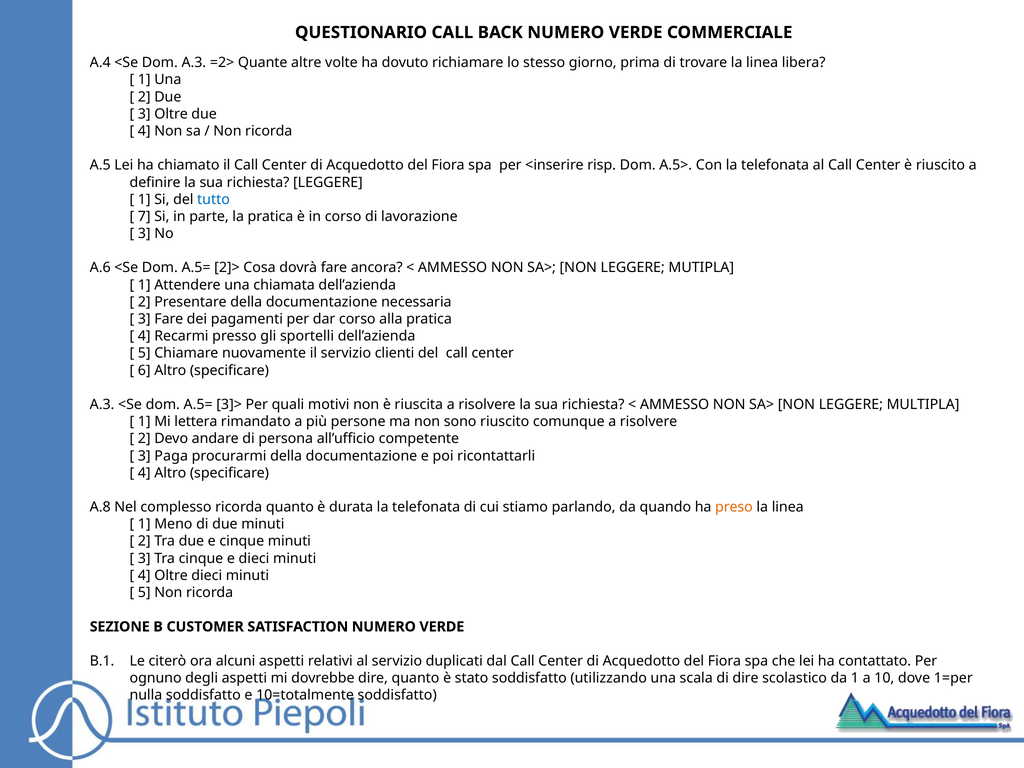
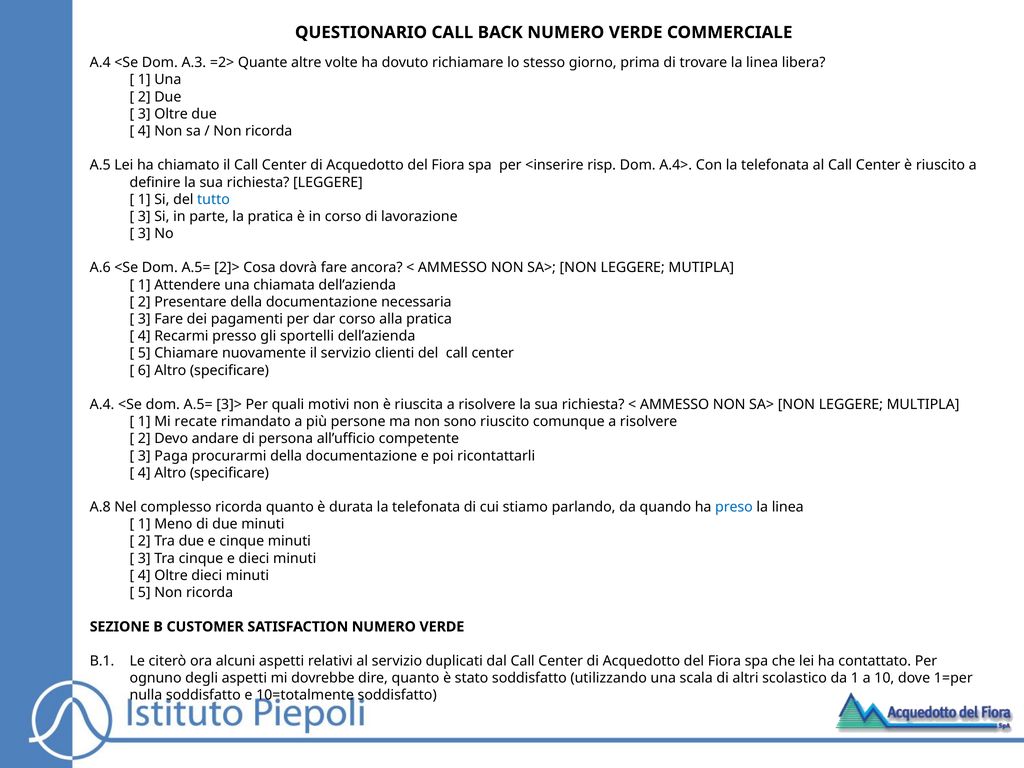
A.5>: A.5> -> A.4>
7 at (144, 217): 7 -> 3
A.3 at (102, 405): A.3 -> A.4
lettera: lettera -> recate
preso colour: orange -> blue
di dire: dire -> altri
